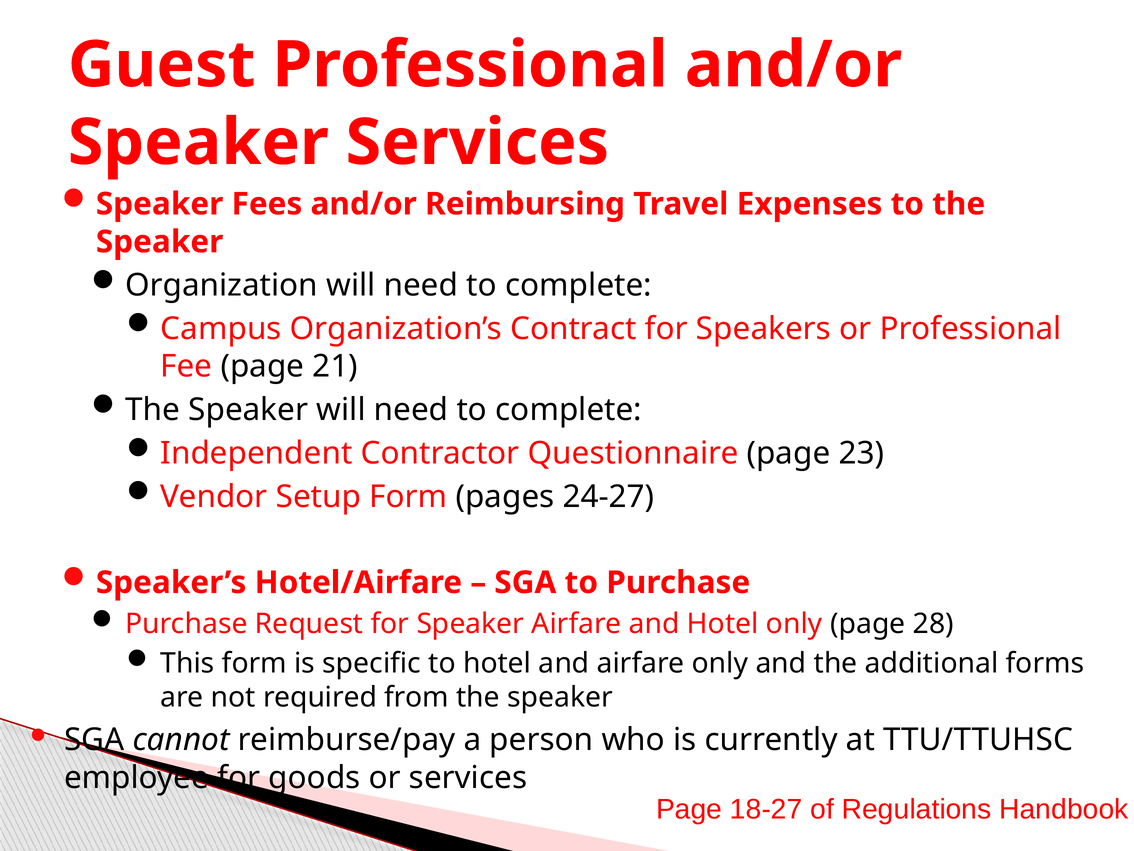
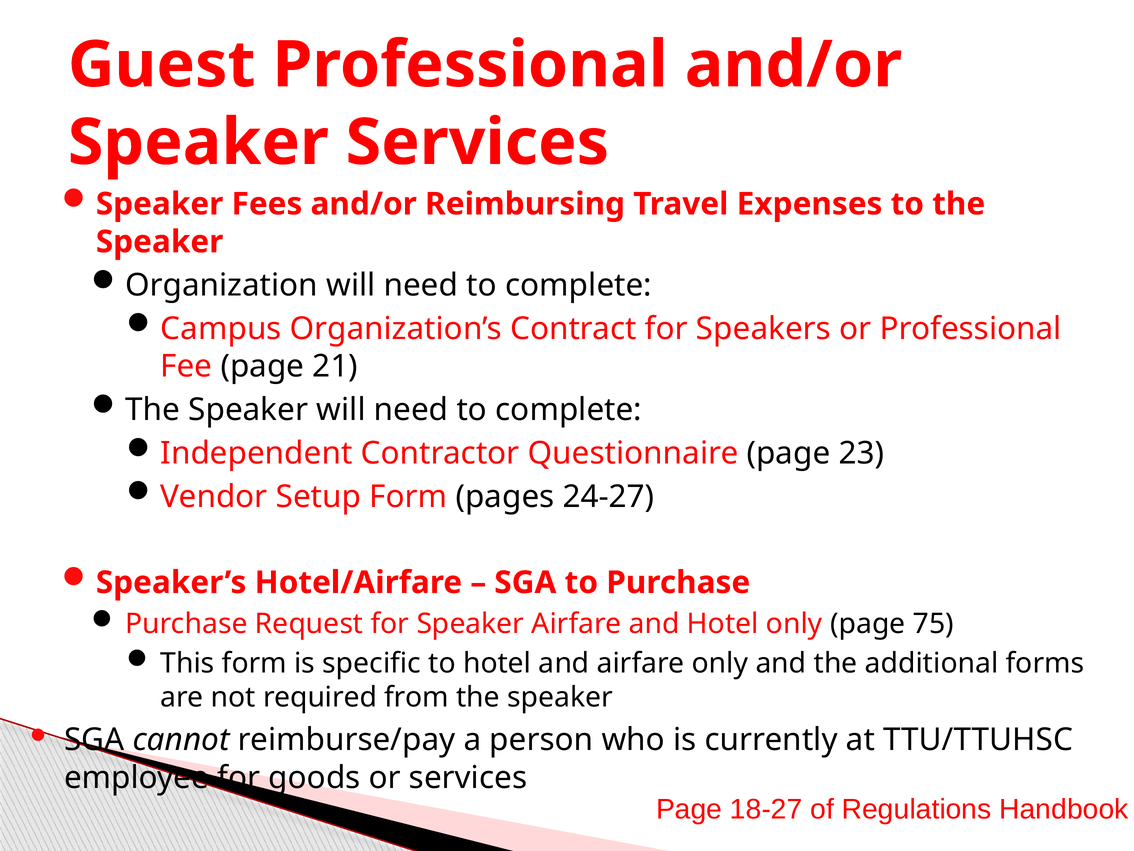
28: 28 -> 75
